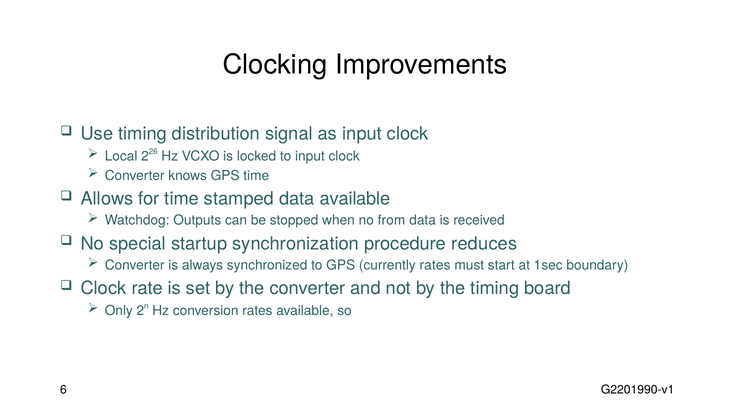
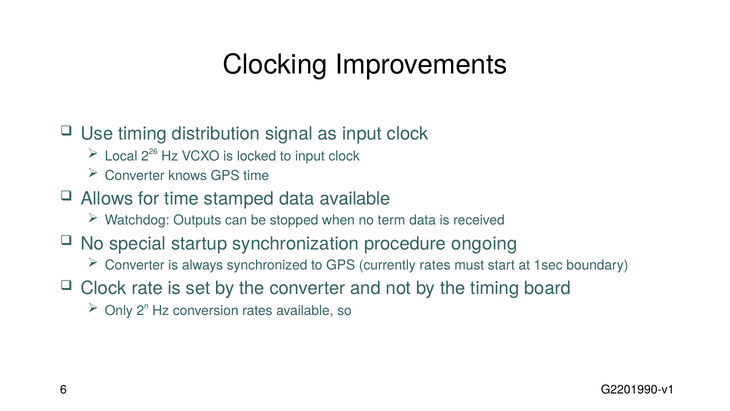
from: from -> term
reduces: reduces -> ongoing
